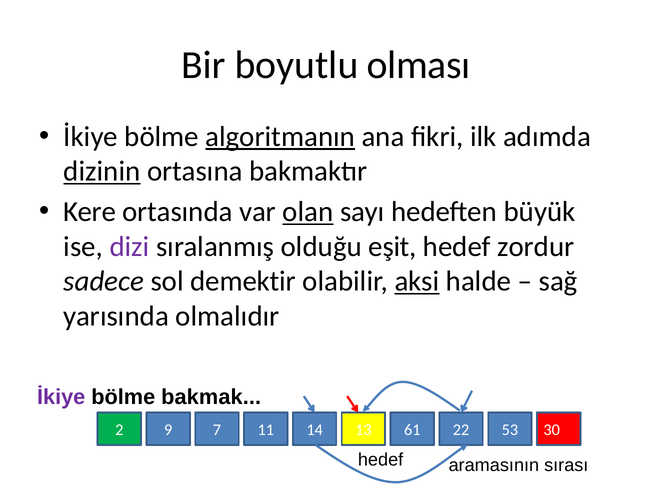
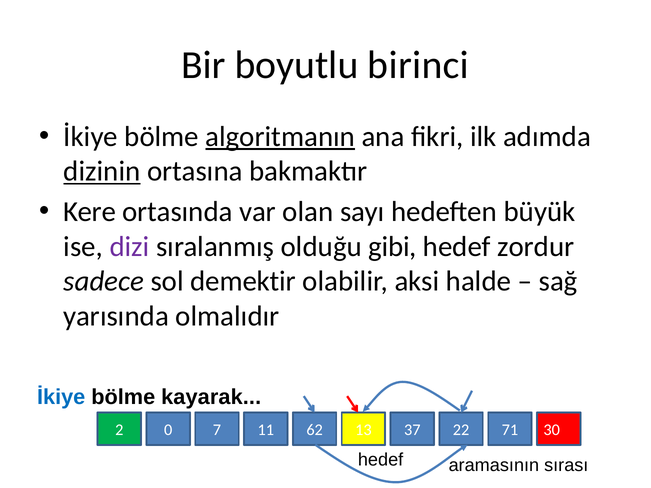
olması: olması -> birinci
olan underline: present -> none
eşit: eşit -> gibi
aksi underline: present -> none
İkiye at (61, 397) colour: purple -> blue
bakmak: bakmak -> kayarak
9: 9 -> 0
14: 14 -> 62
61: 61 -> 37
53: 53 -> 71
